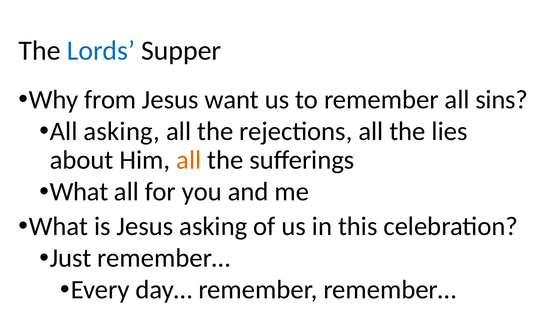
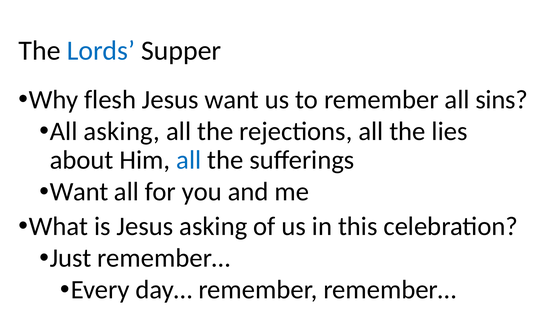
from: from -> flesh
all at (189, 160) colour: orange -> blue
What at (79, 192): What -> Want
